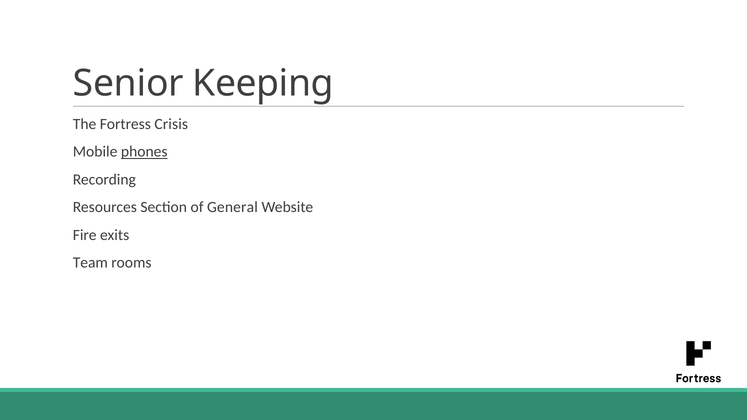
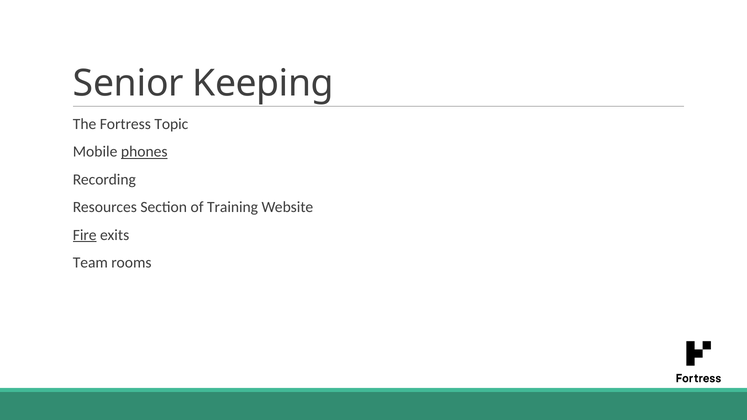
Crisis: Crisis -> Topic
General: General -> Training
Fire underline: none -> present
